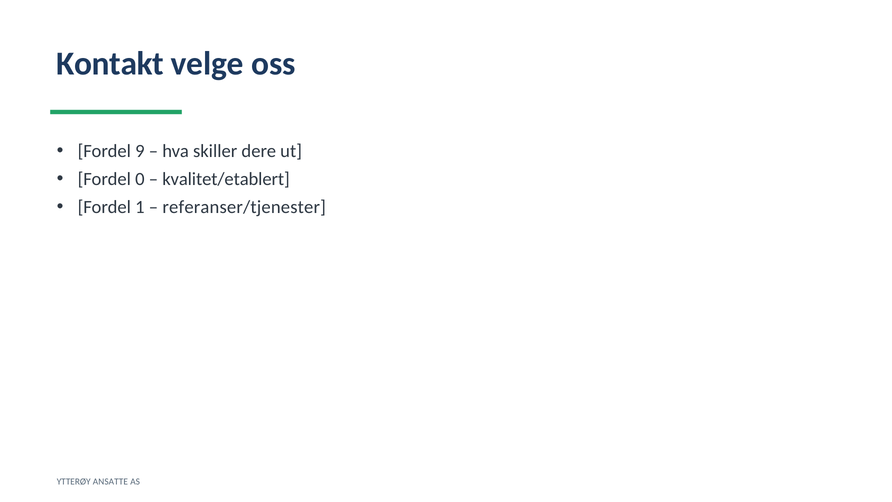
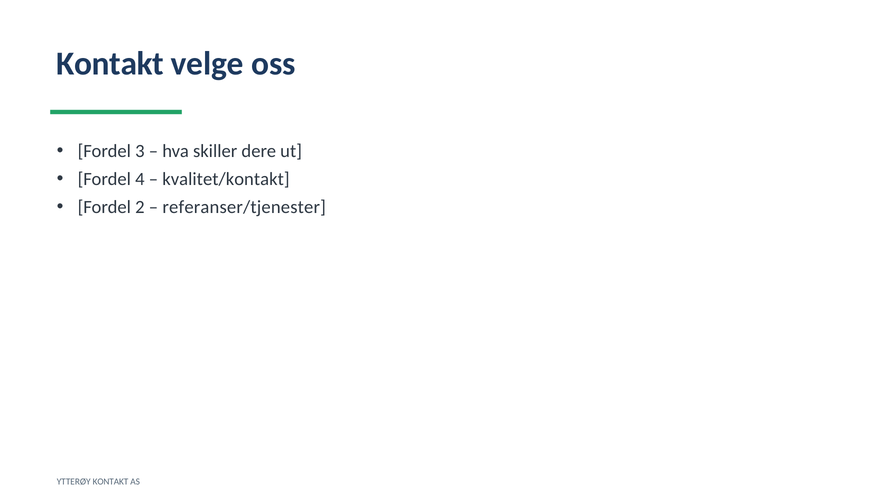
9: 9 -> 3
0: 0 -> 4
kvalitet/etablert: kvalitet/etablert -> kvalitet/kontakt
1: 1 -> 2
YTTERØY ANSATTE: ANSATTE -> KONTAKT
